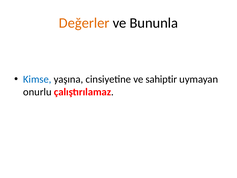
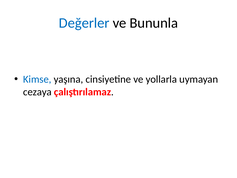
Değerler colour: orange -> blue
sahiptir: sahiptir -> yollarla
onurlu: onurlu -> cezaya
